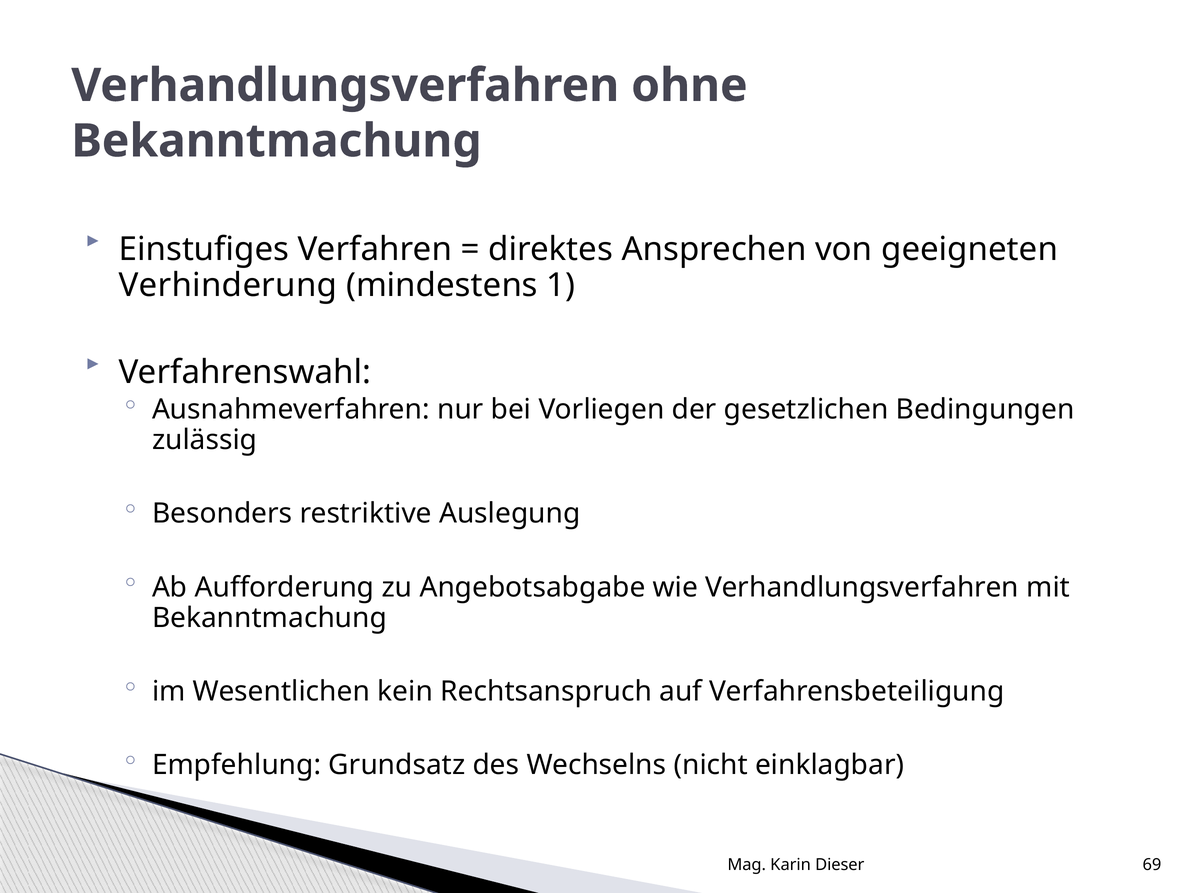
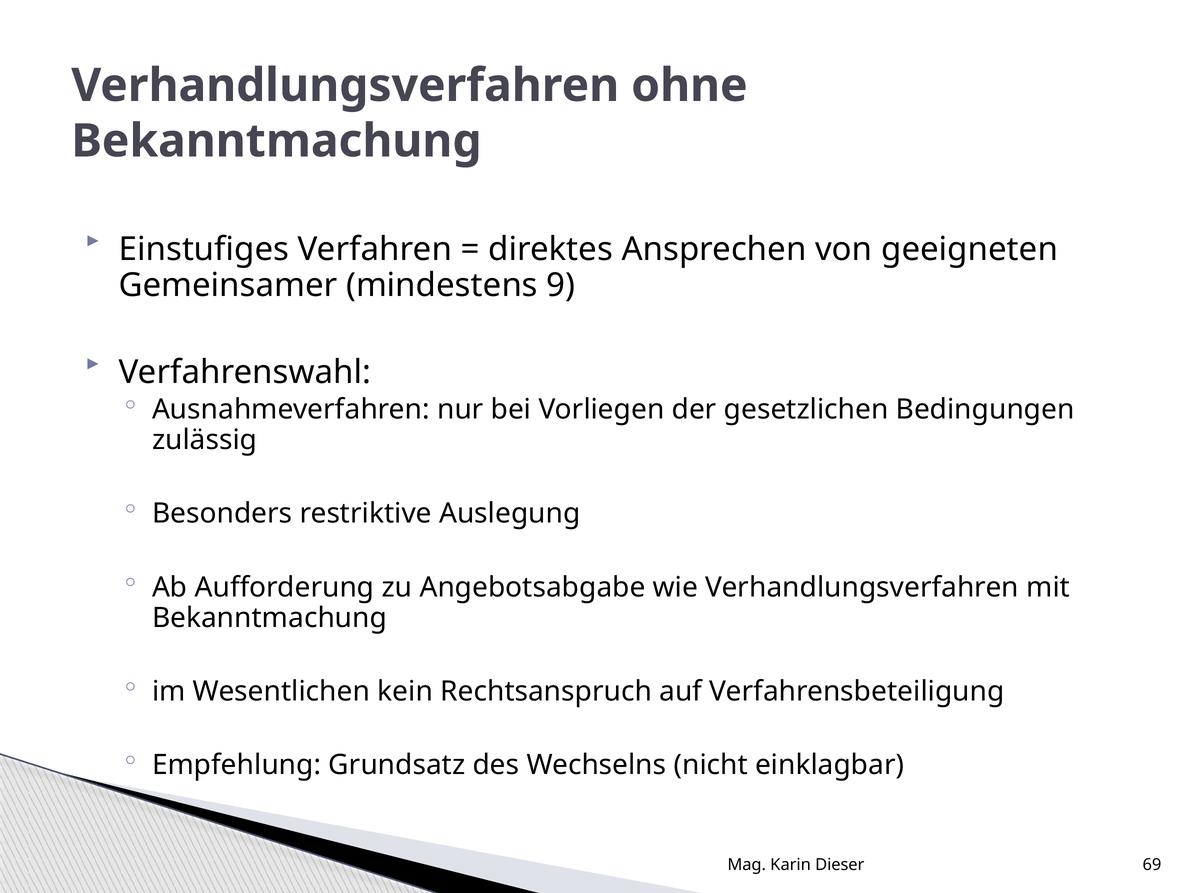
Verhinderung: Verhinderung -> Gemeinsamer
1: 1 -> 9
